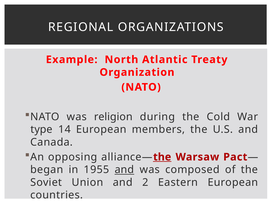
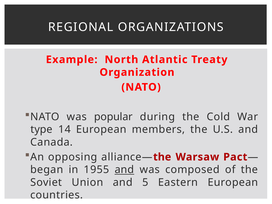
religion: religion -> popular
the at (162, 157) underline: present -> none
2: 2 -> 5
